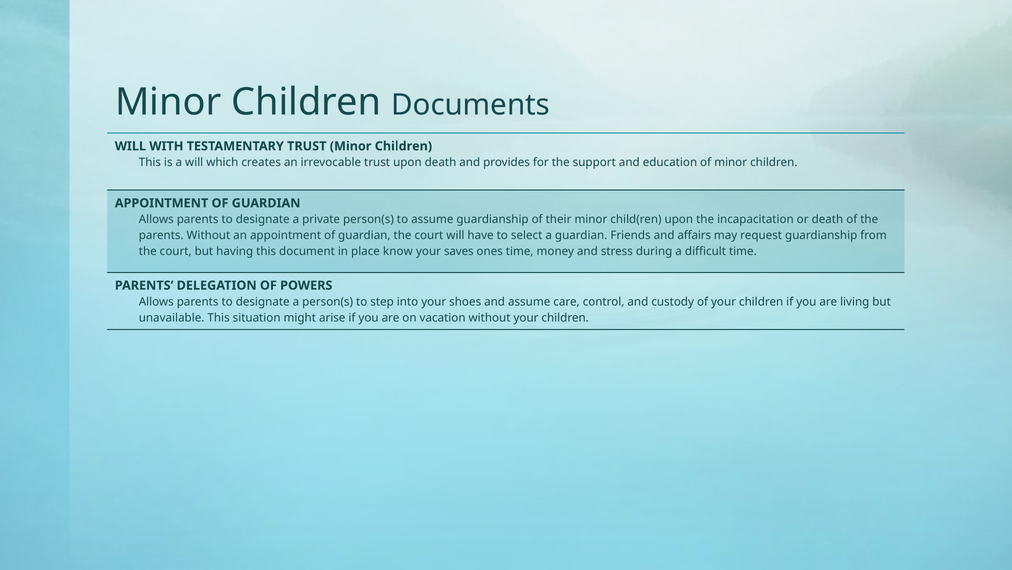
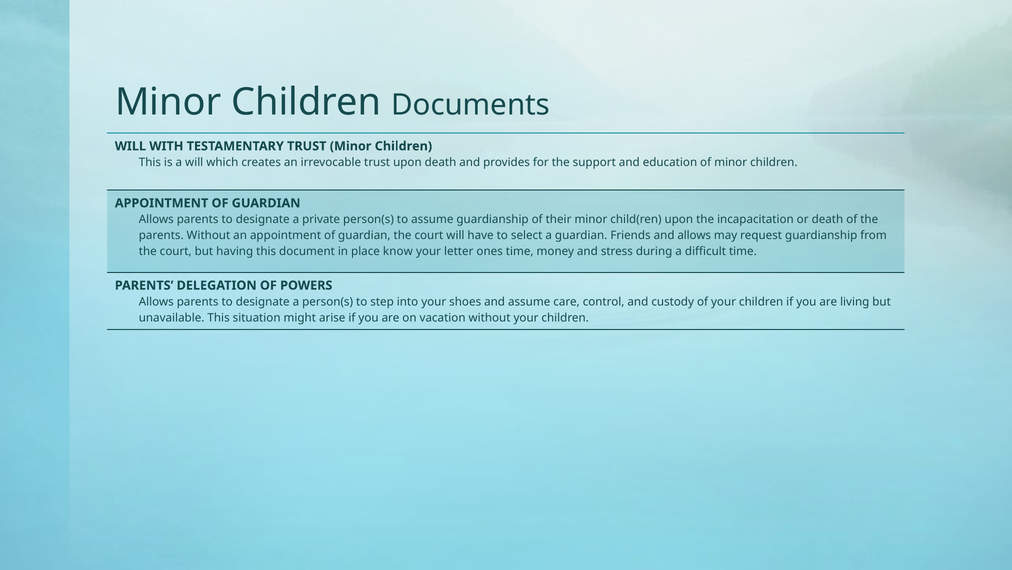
and affairs: affairs -> allows
saves: saves -> letter
